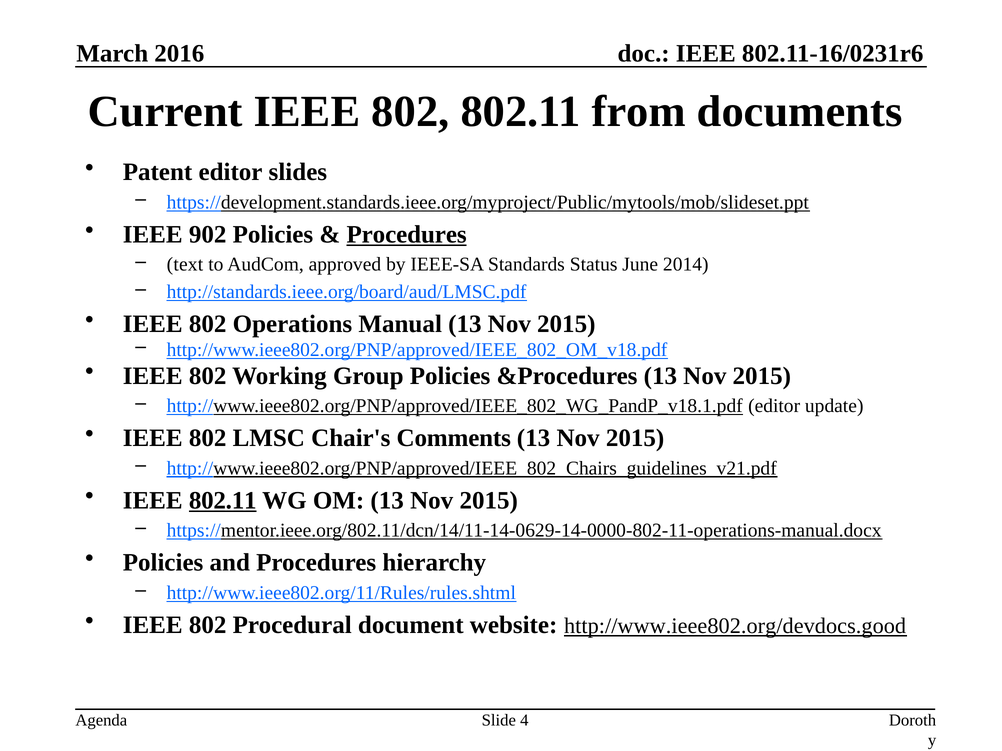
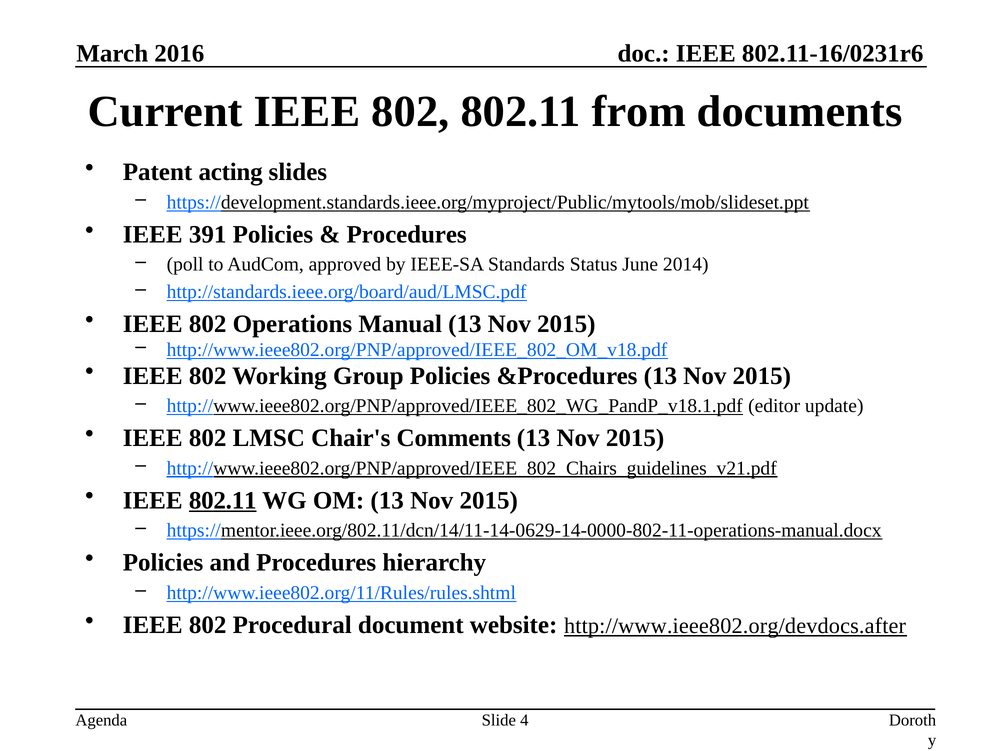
Patent editor: editor -> acting
902: 902 -> 391
Procedures at (407, 235) underline: present -> none
text: text -> poll
http://www.ieee802.org/devdocs.good: http://www.ieee802.org/devdocs.good -> http://www.ieee802.org/devdocs.after
